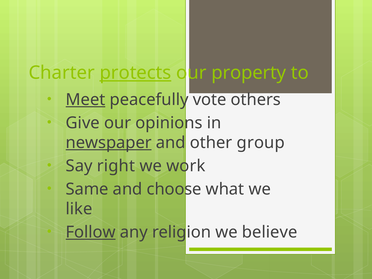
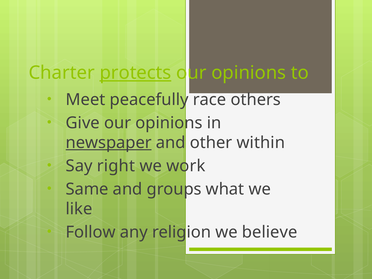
property at (249, 73): property -> opinions
Meet underline: present -> none
vote: vote -> race
group: group -> within
choose: choose -> groups
Follow underline: present -> none
